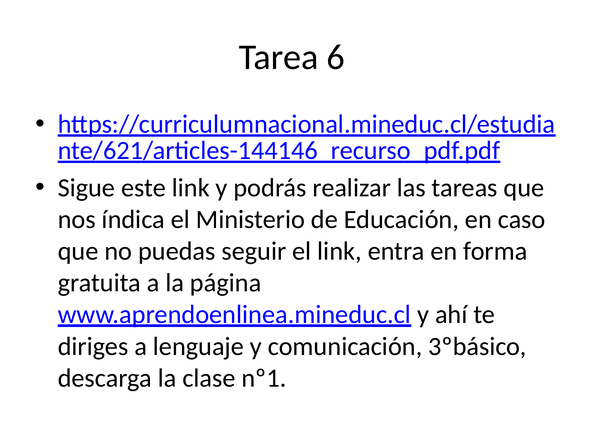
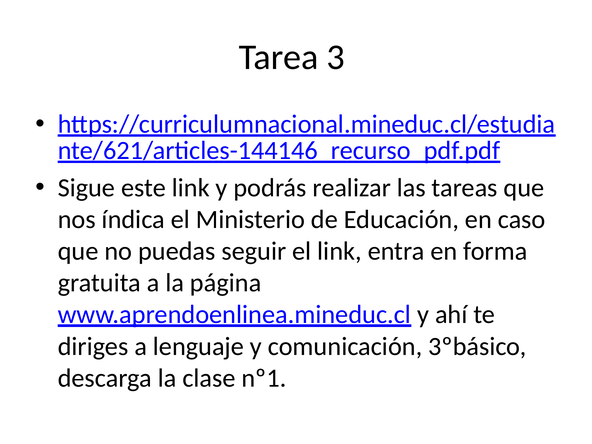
6: 6 -> 3
